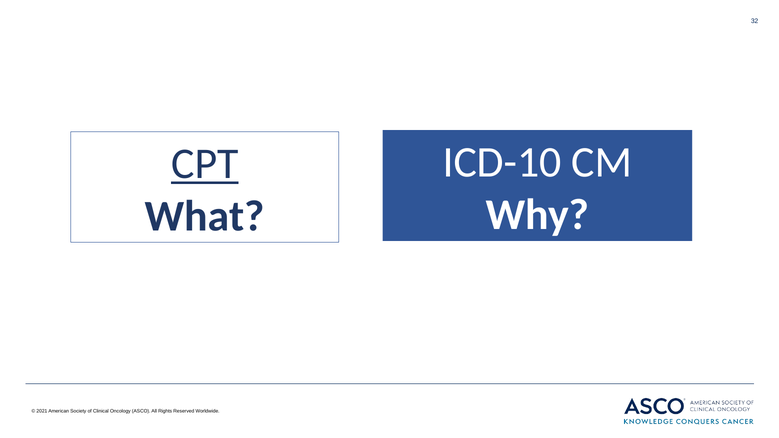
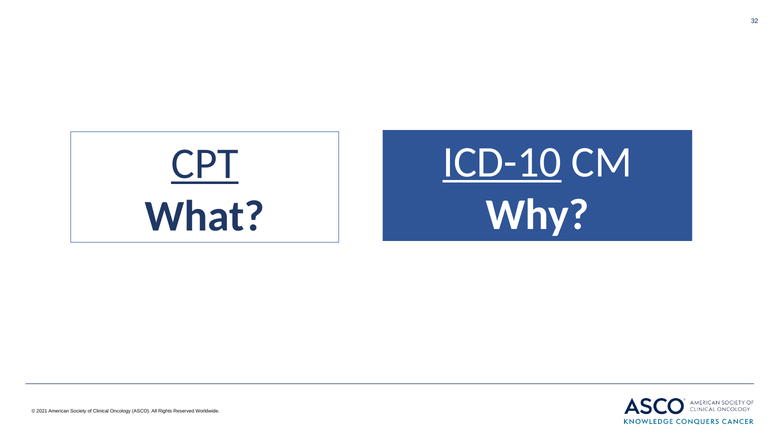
ICD-10 underline: none -> present
